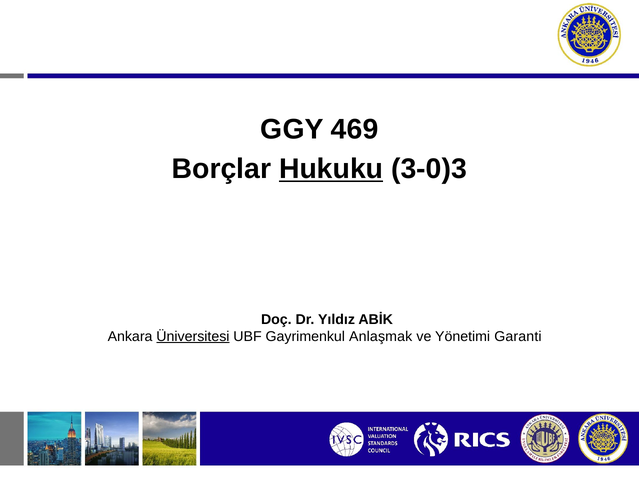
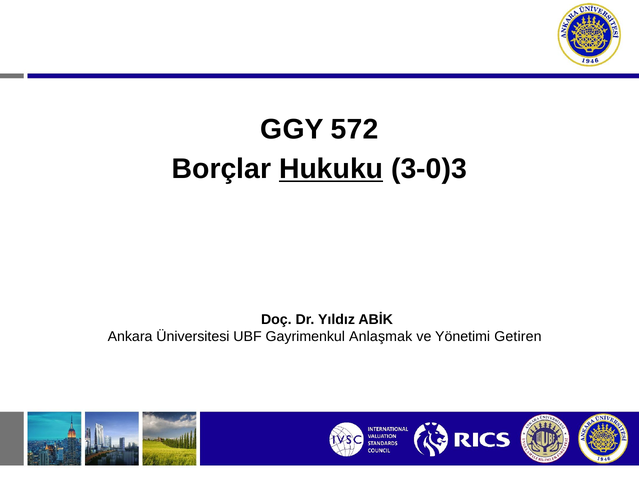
469: 469 -> 572
Üniversitesi underline: present -> none
Garanti: Garanti -> Getiren
